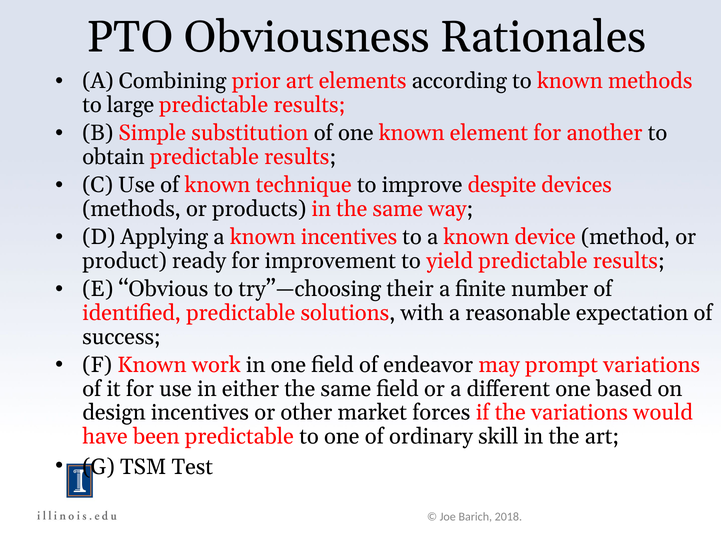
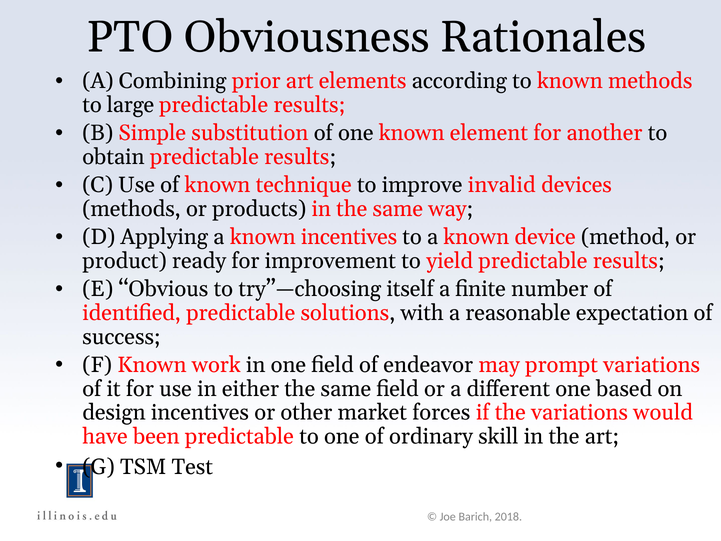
despite: despite -> invalid
their: their -> itself
